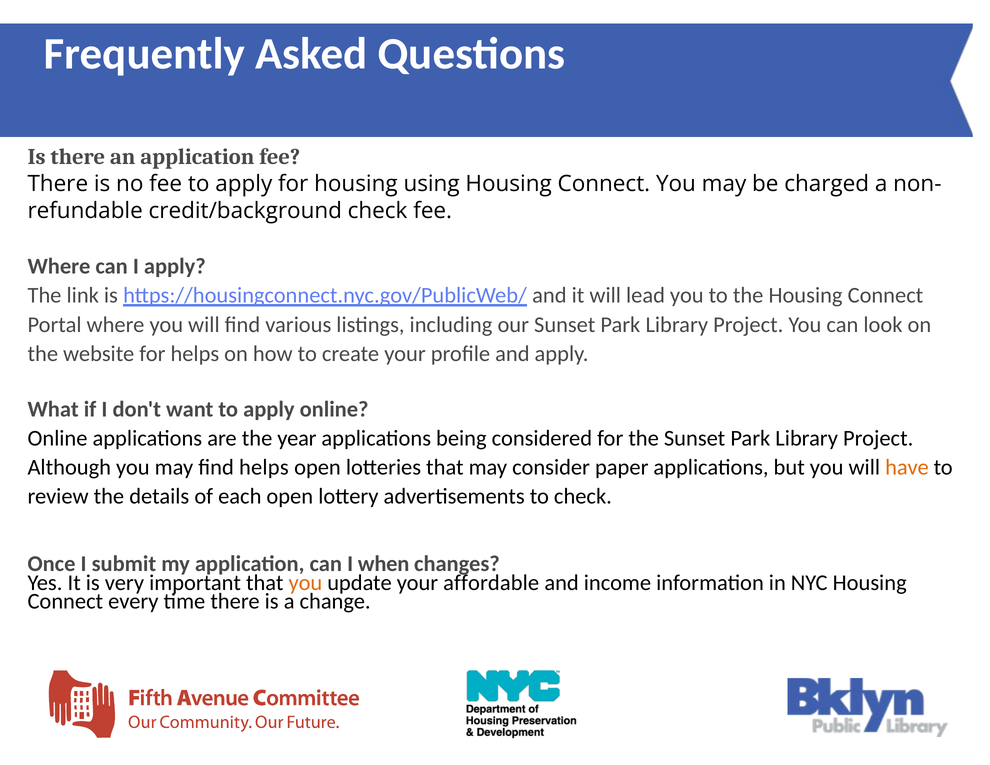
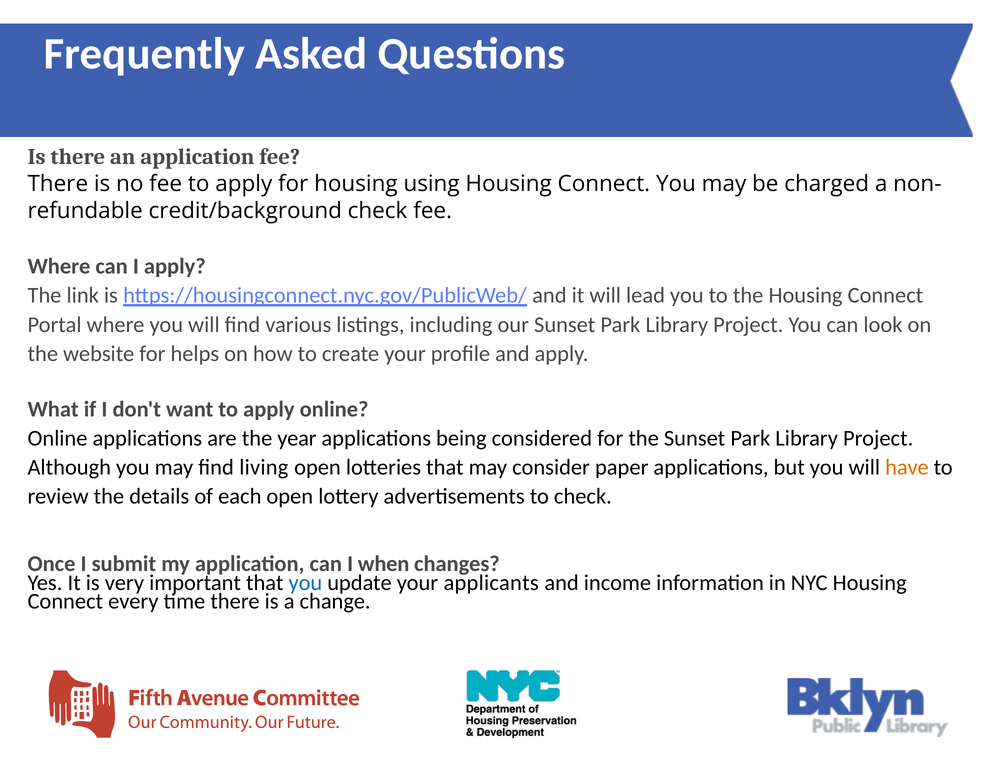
find helps: helps -> living
you at (305, 583) colour: orange -> blue
affordable: affordable -> applicants
